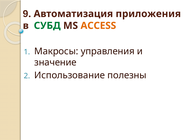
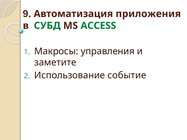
ACCESS colour: orange -> green
значение: значение -> заметите
полезны: полезны -> событие
